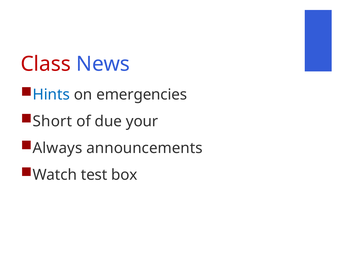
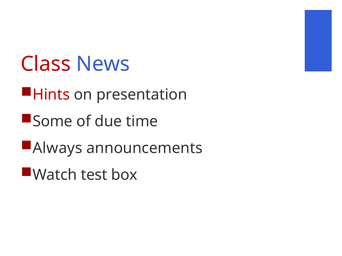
Hints colour: blue -> red
emergencies: emergencies -> presentation
Short: Short -> Some
your: your -> time
